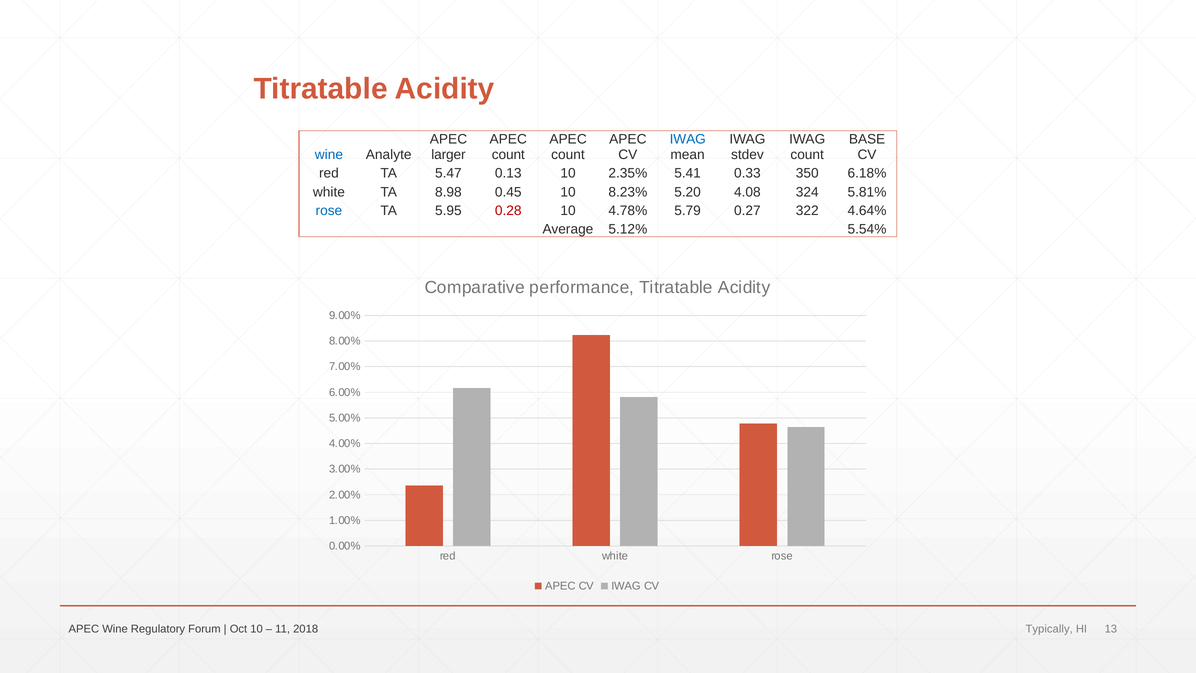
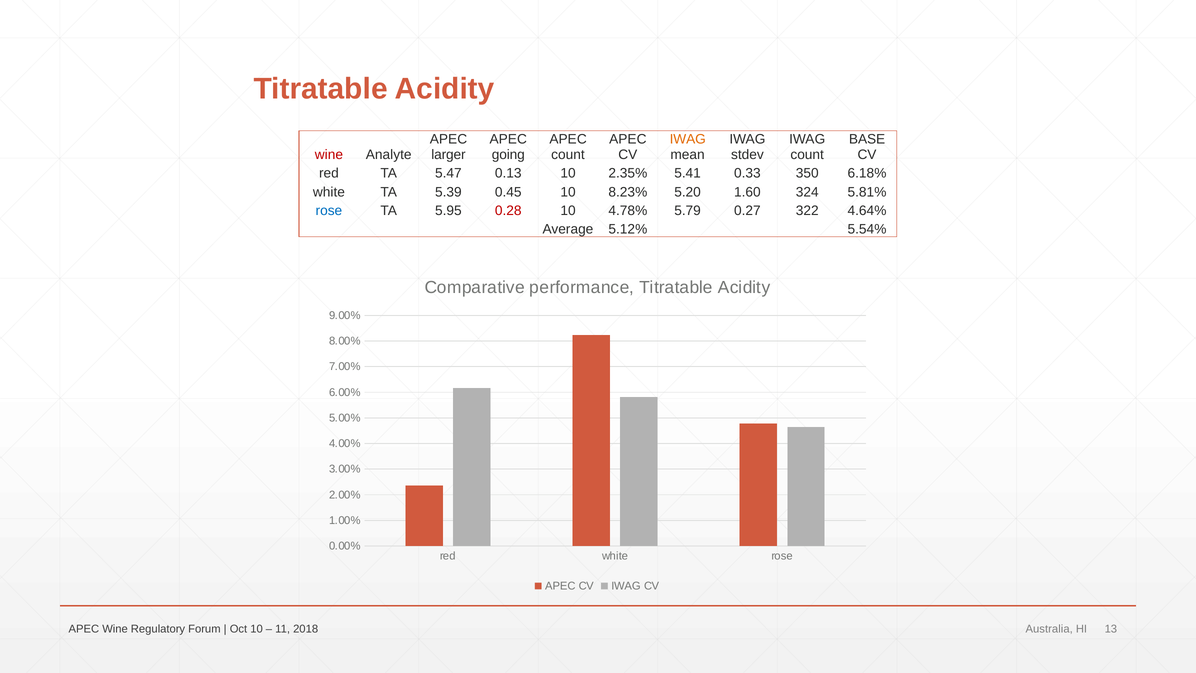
IWAG at (688, 139) colour: blue -> orange
wine at (329, 155) colour: blue -> red
count at (508, 155): count -> going
8.98: 8.98 -> 5.39
4.08: 4.08 -> 1.60
Typically: Typically -> Australia
